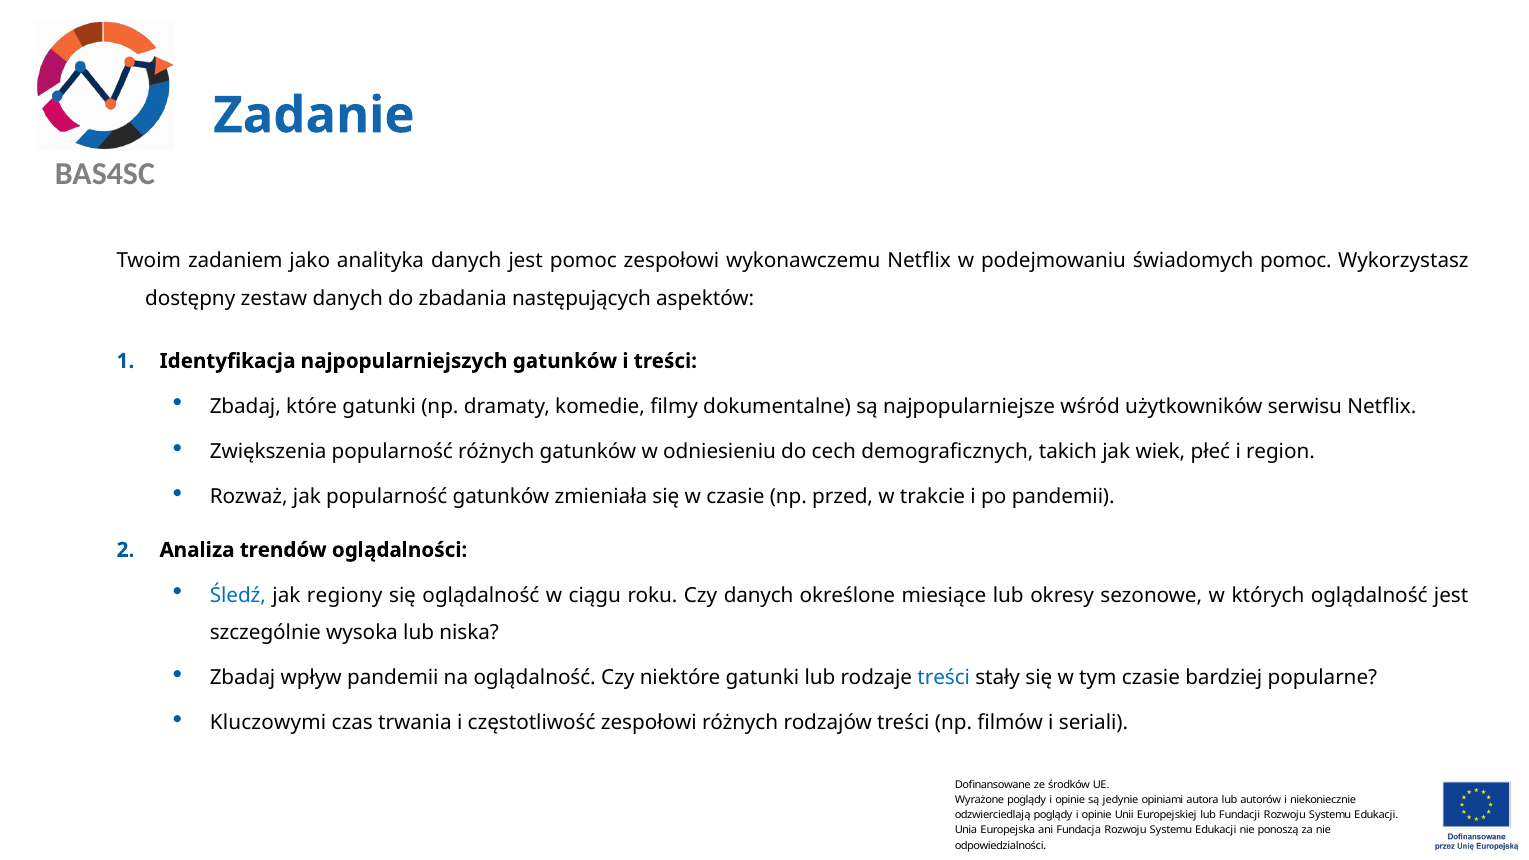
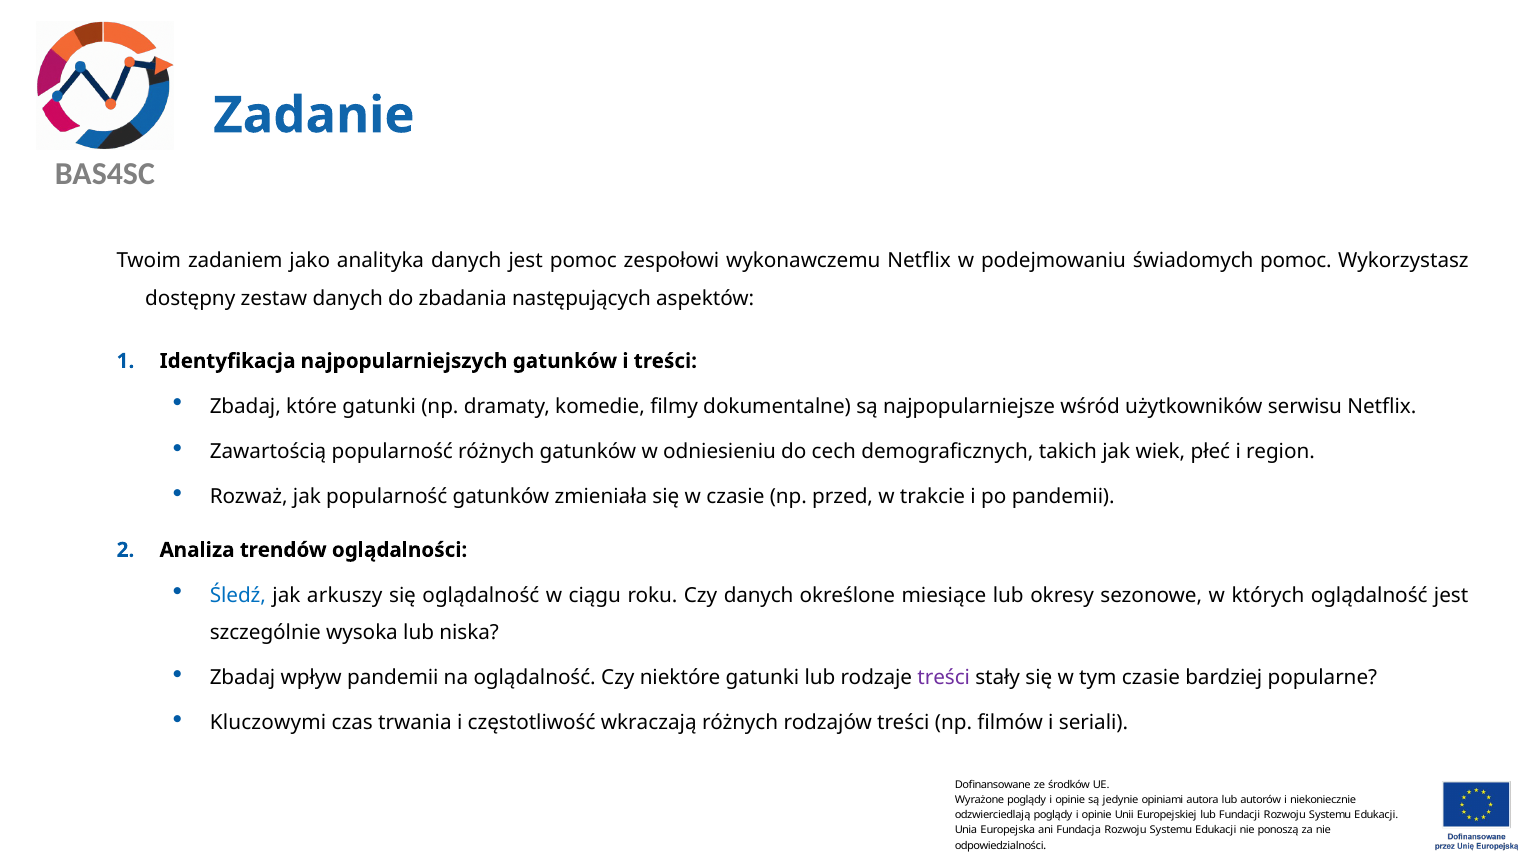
Zwiększenia: Zwiększenia -> Zawartością
regiony: regiony -> arkuszy
treści at (944, 678) colour: blue -> purple
częstotliwość zespołowi: zespołowi -> wkraczają
